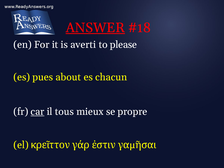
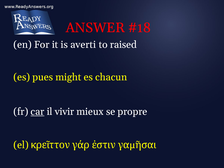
ANSWER underline: present -> none
please: please -> raised
about: about -> might
tous: tous -> vivir
